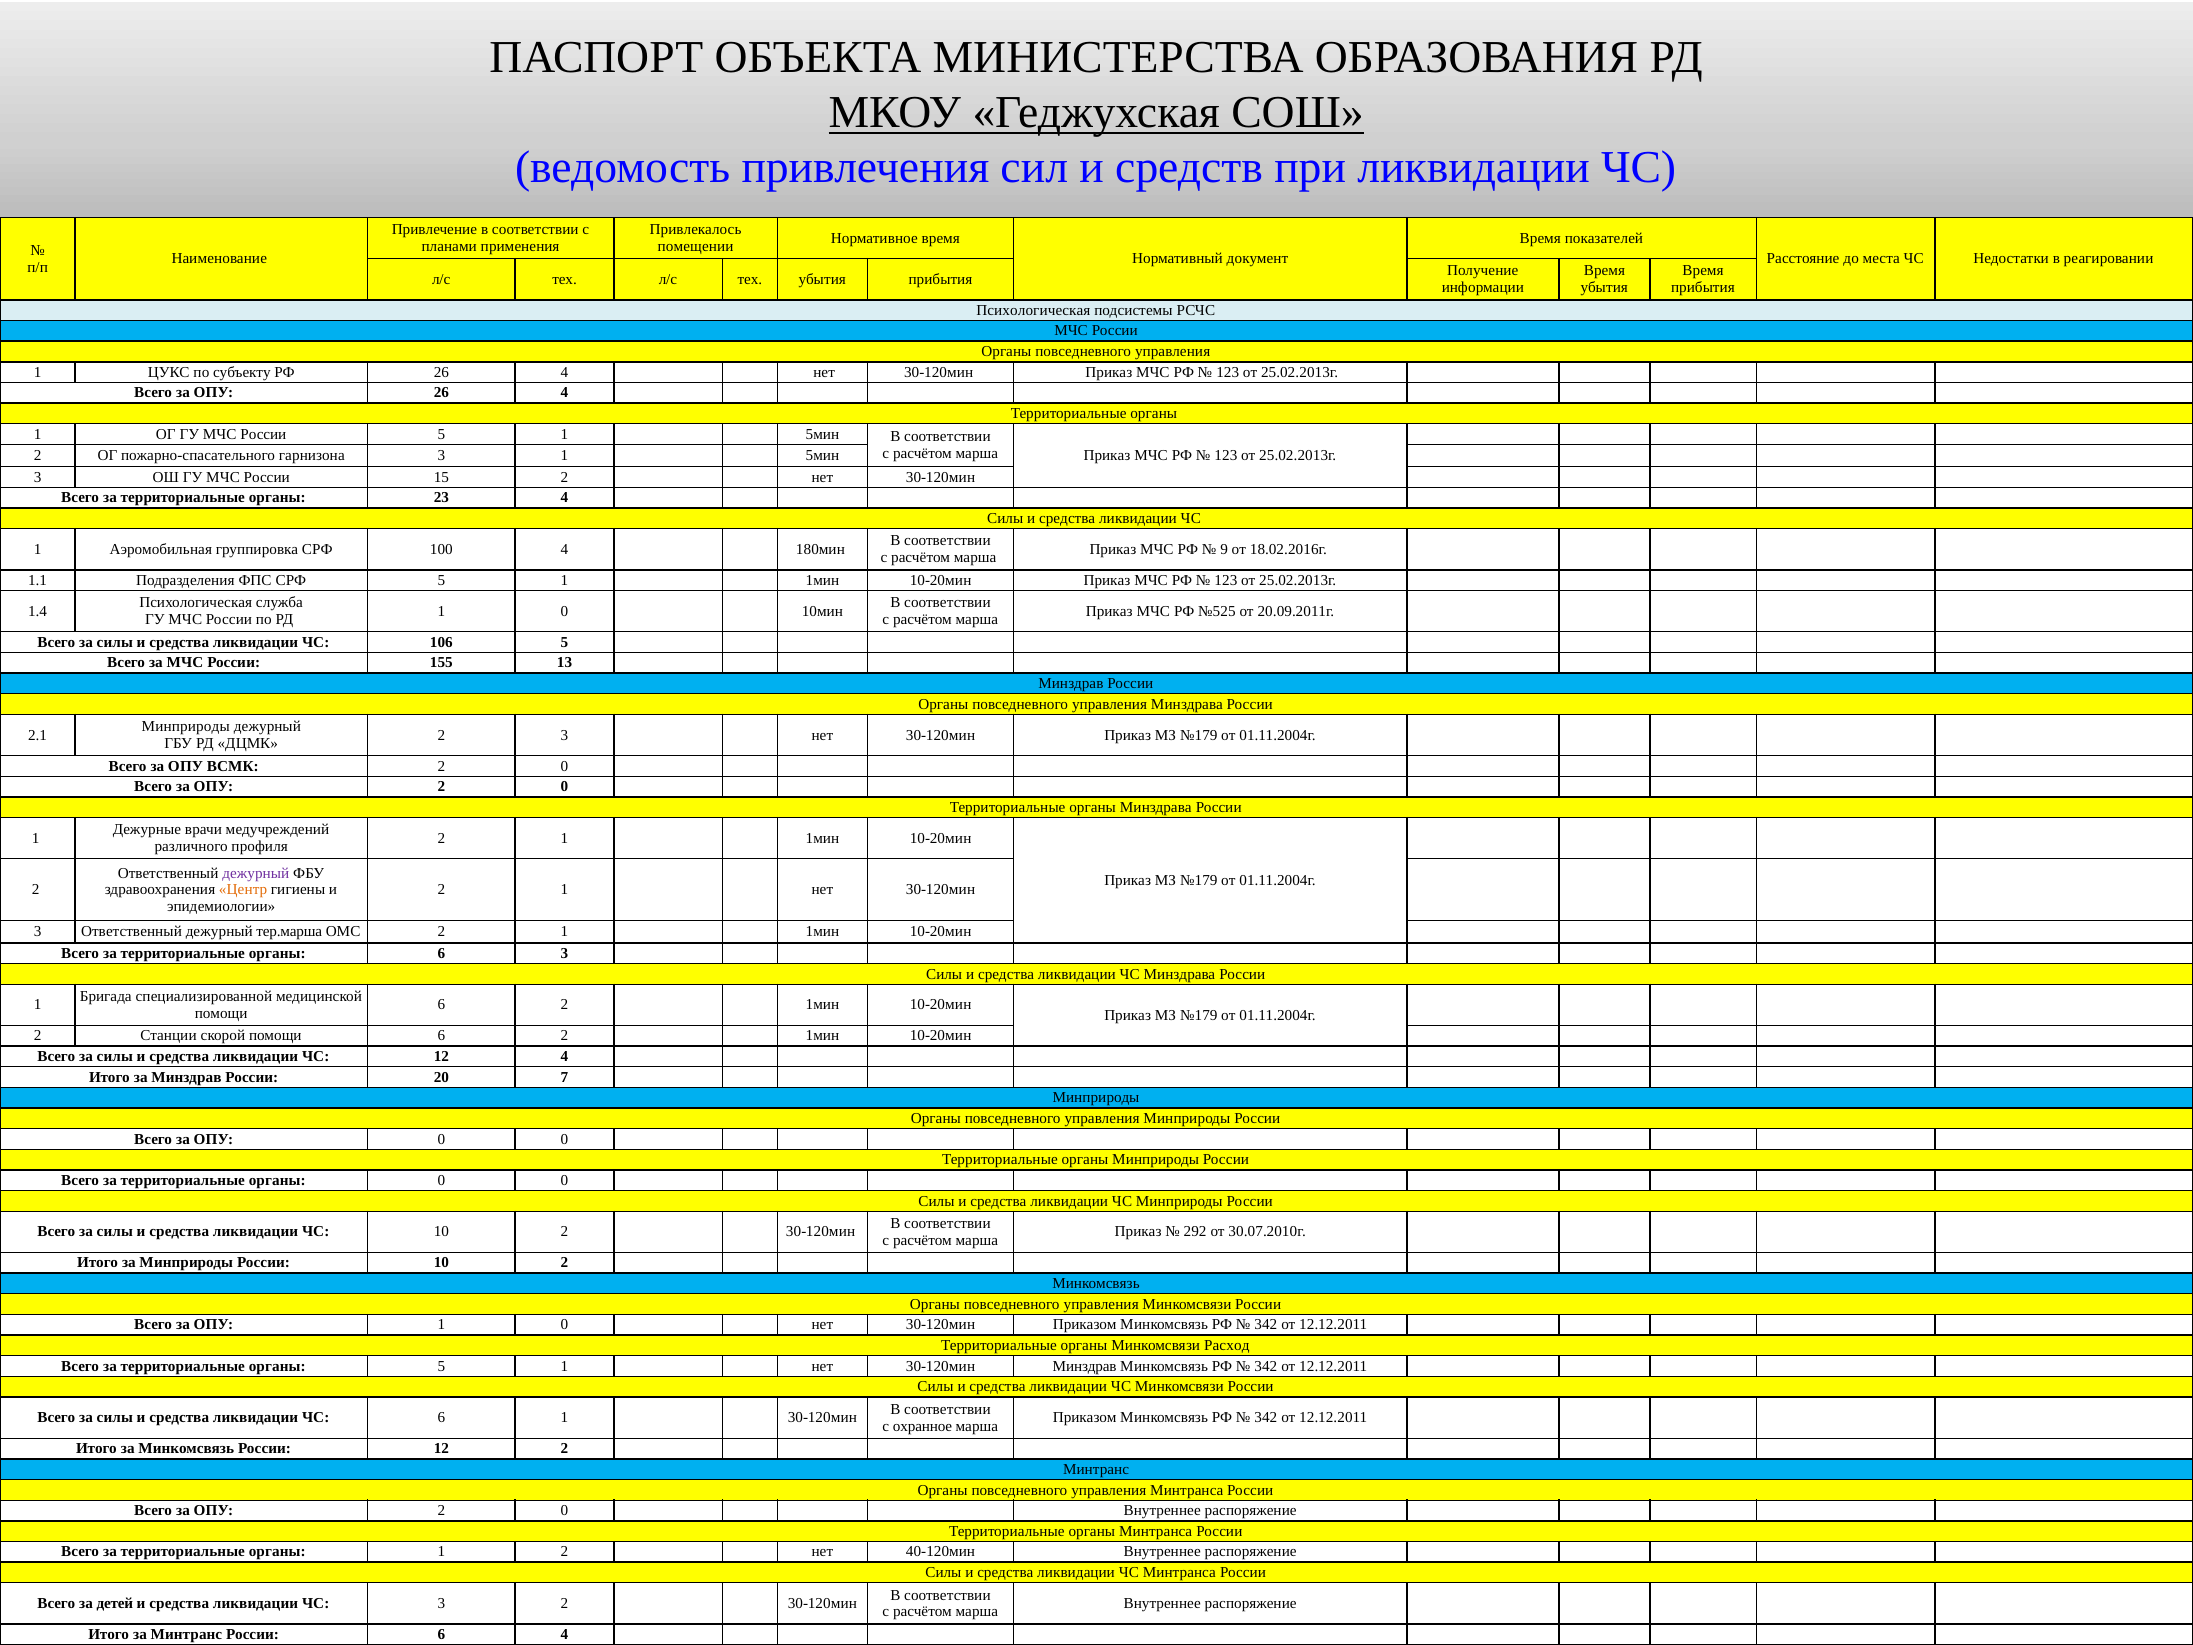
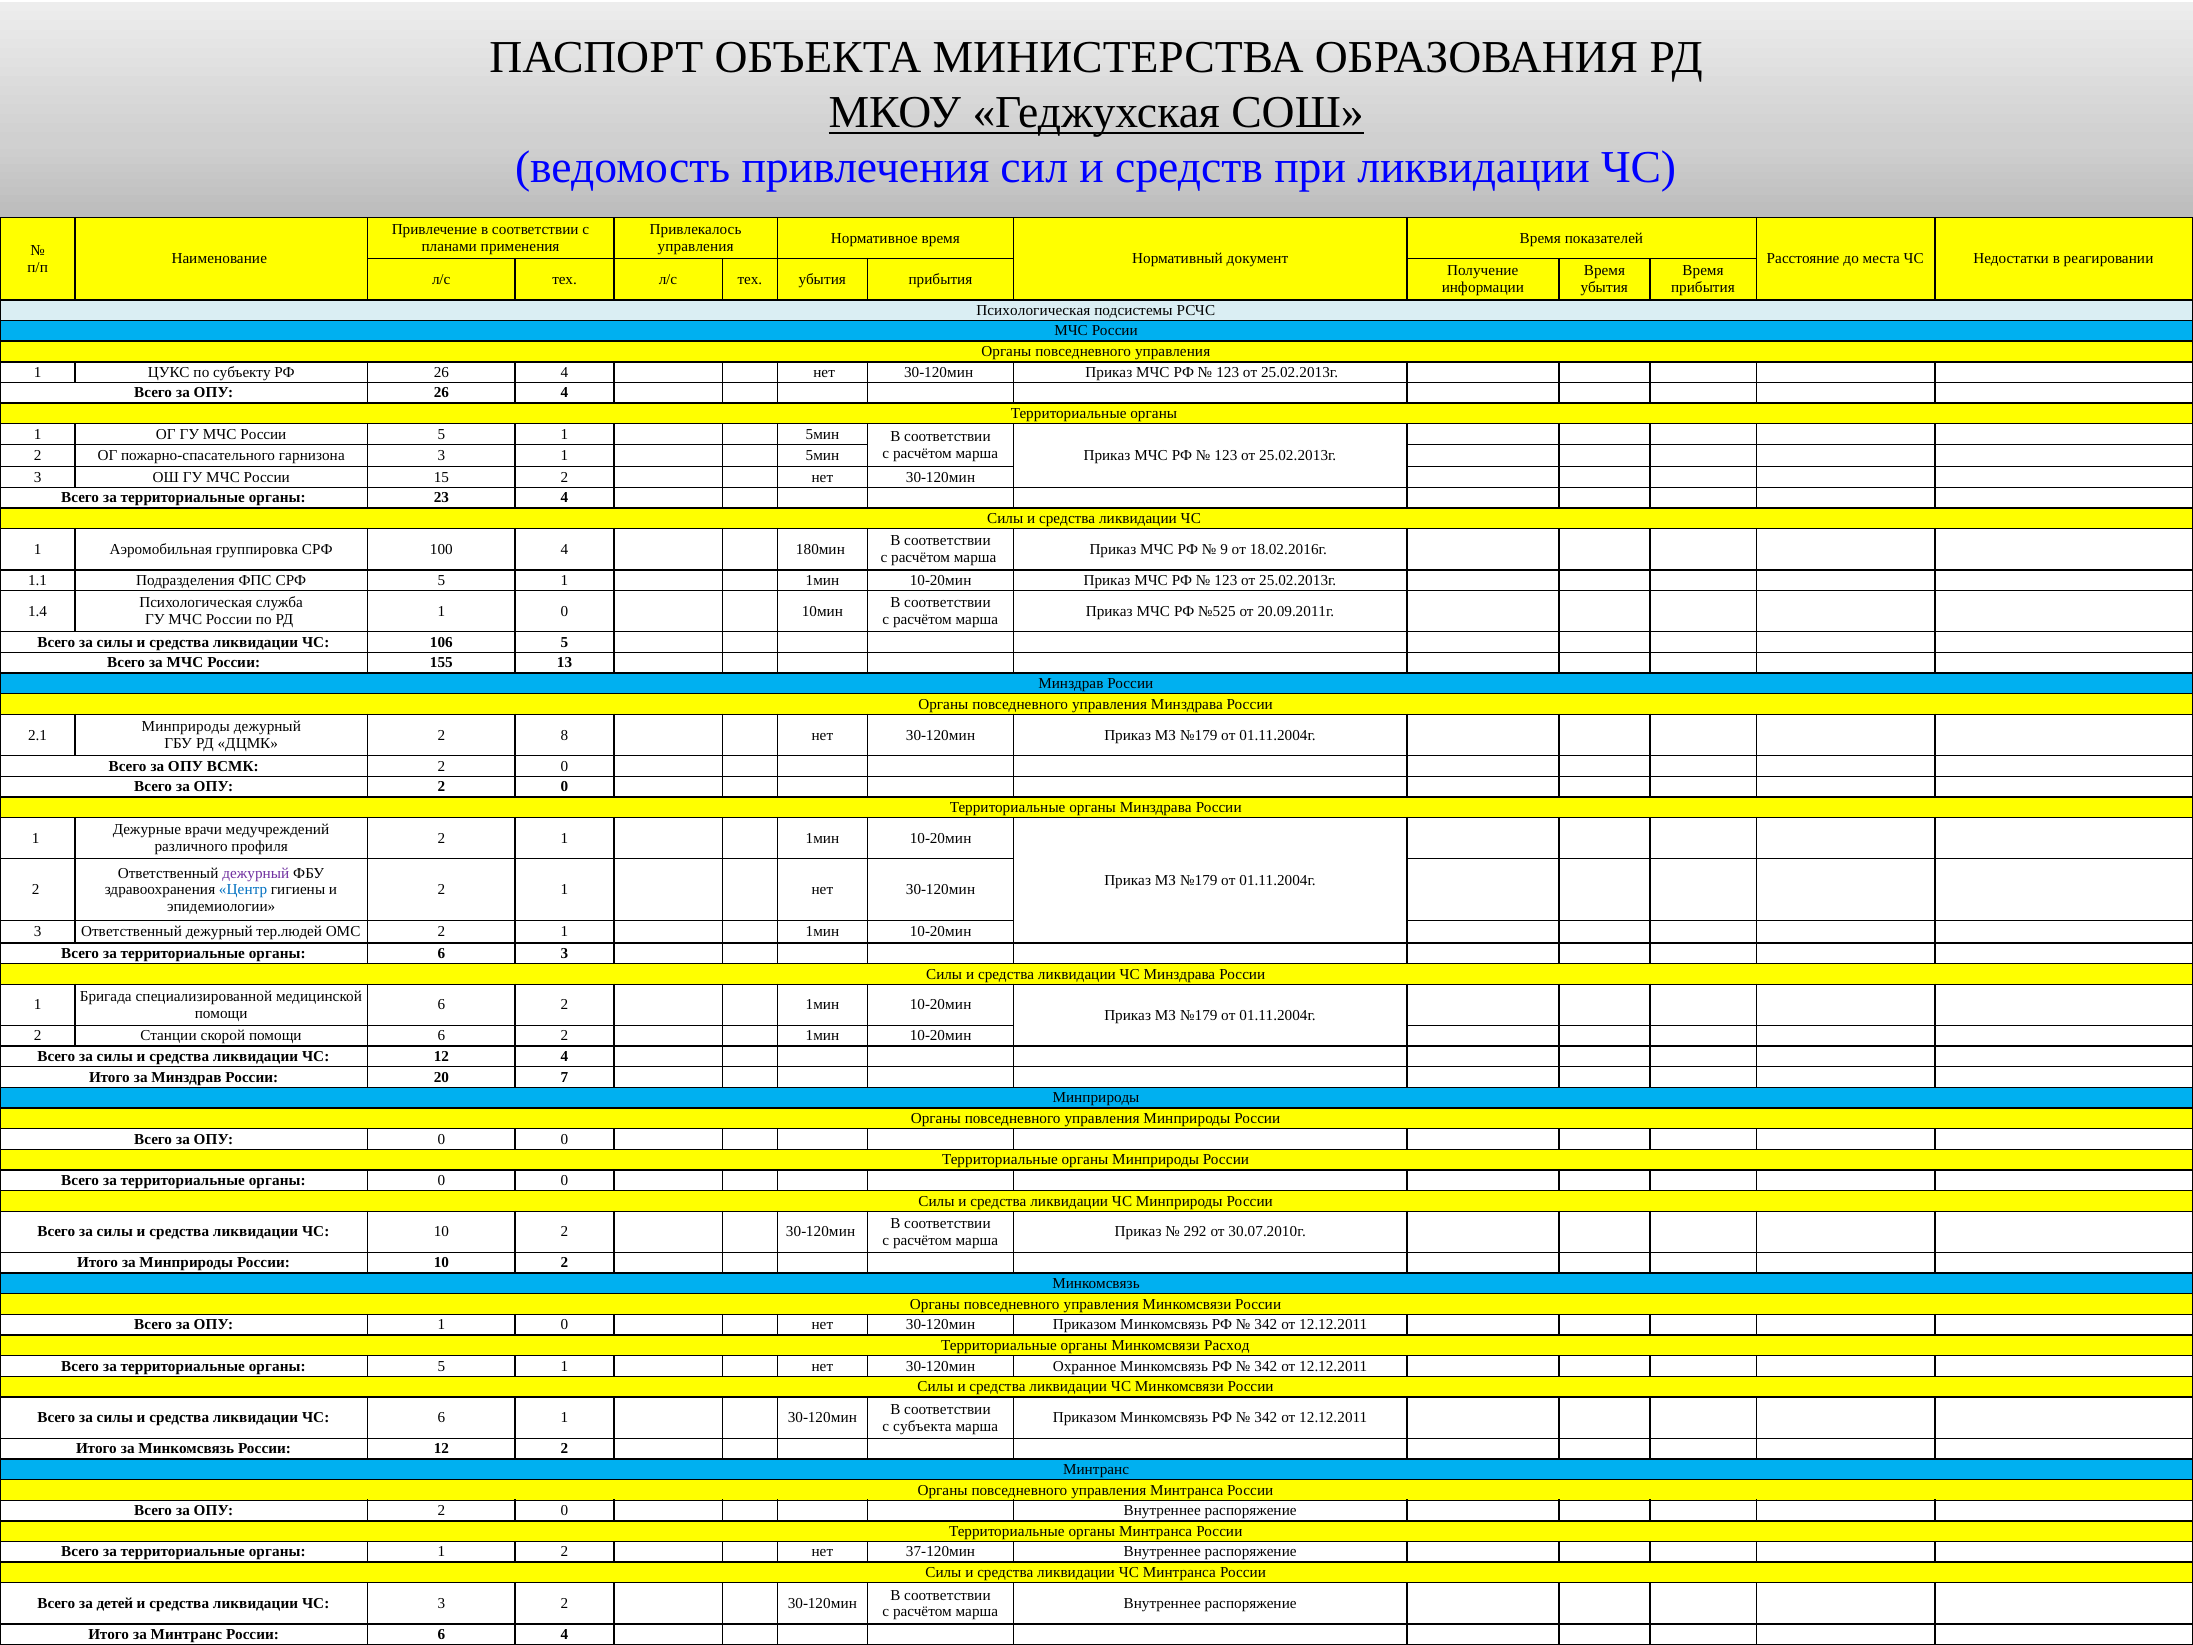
помещении at (696, 246): помещении -> управления
2 3: 3 -> 8
Центр colour: orange -> blue
тер.марша: тер.марша -> тер.людей
30-120мин Минздрав: Минздрав -> Охранное
охранное: охранное -> субъекта
40-120мин: 40-120мин -> 37-120мин
